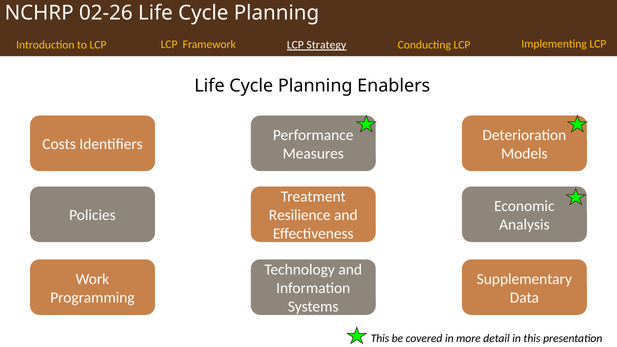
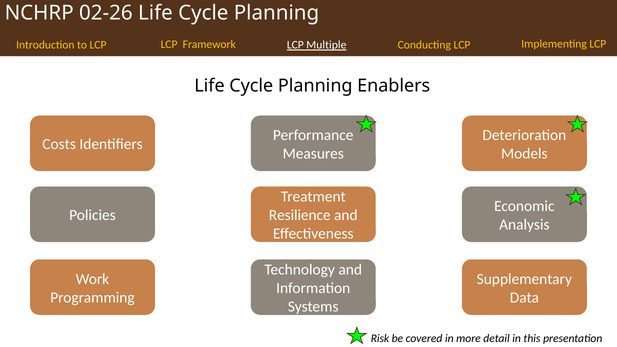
Strategy: Strategy -> Multiple
This at (380, 338): This -> Risk
